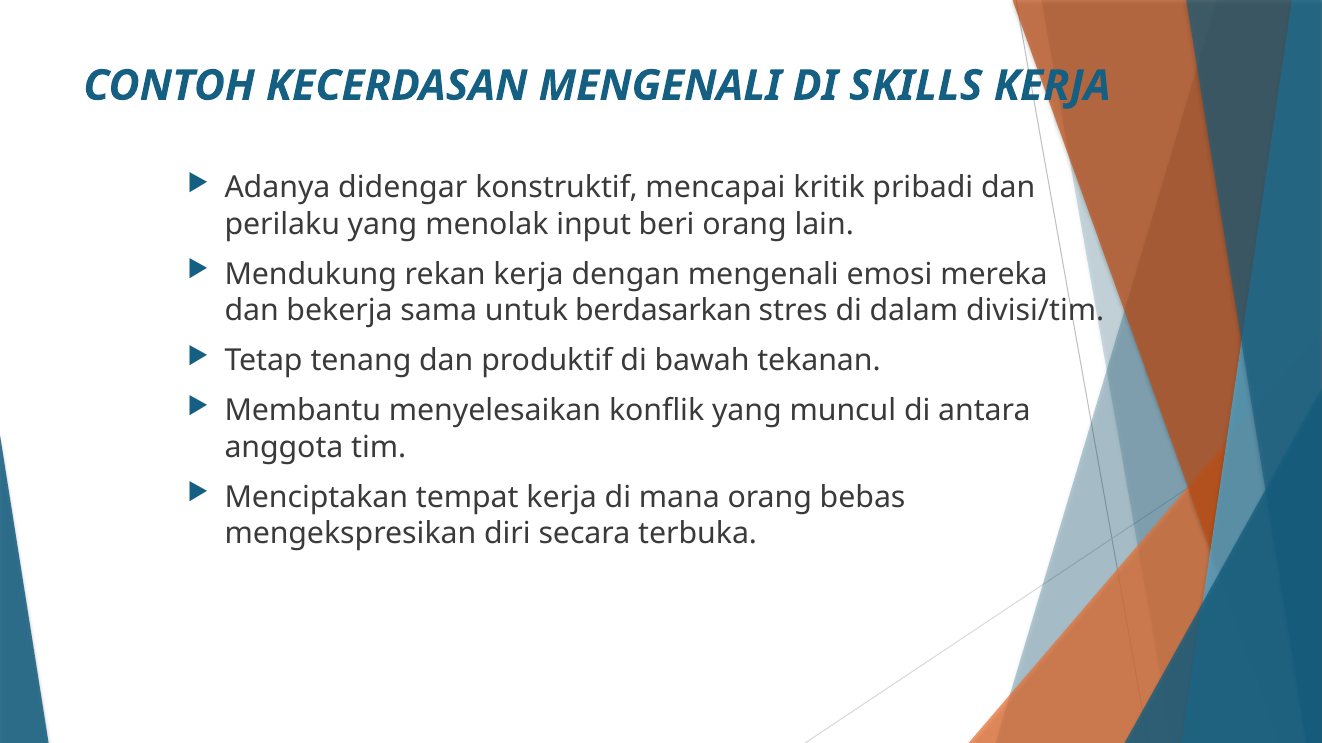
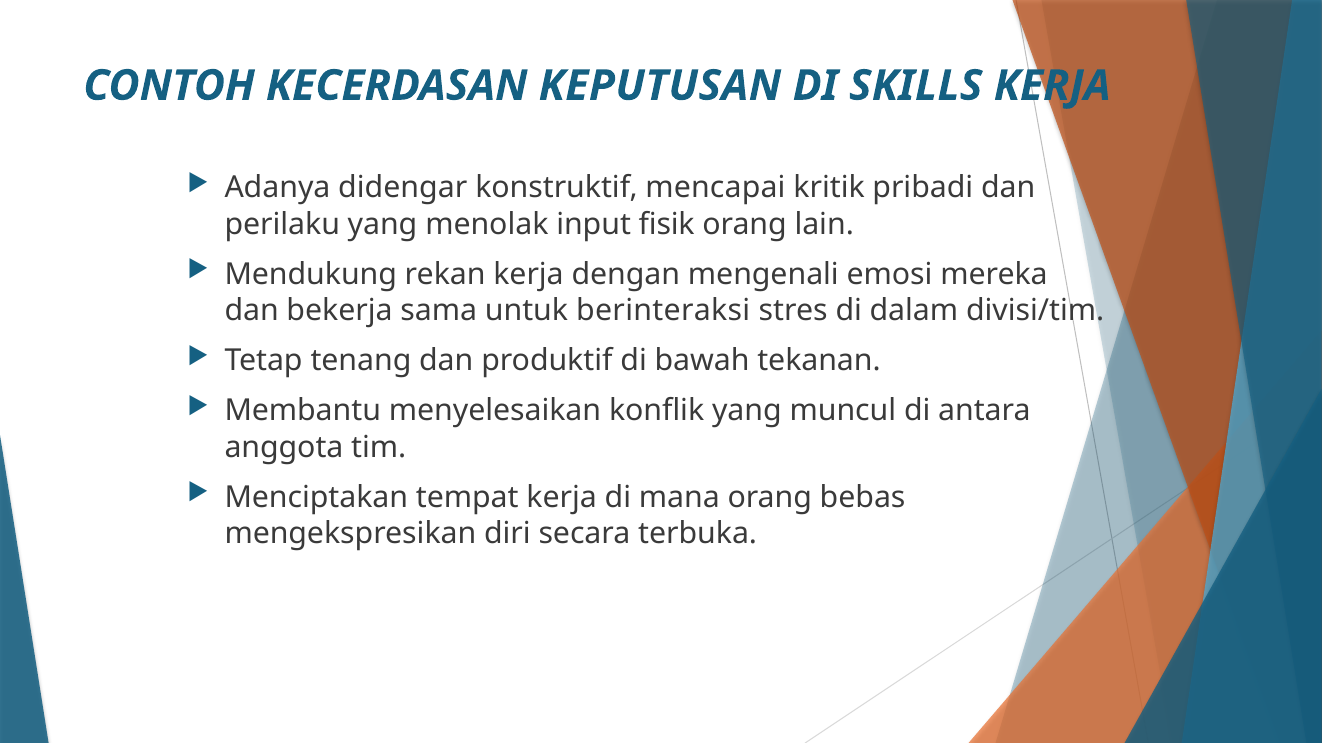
KECERDASAN MENGENALI: MENGENALI -> KEPUTUSAN
beri: beri -> fisik
berdasarkan: berdasarkan -> berinteraksi
